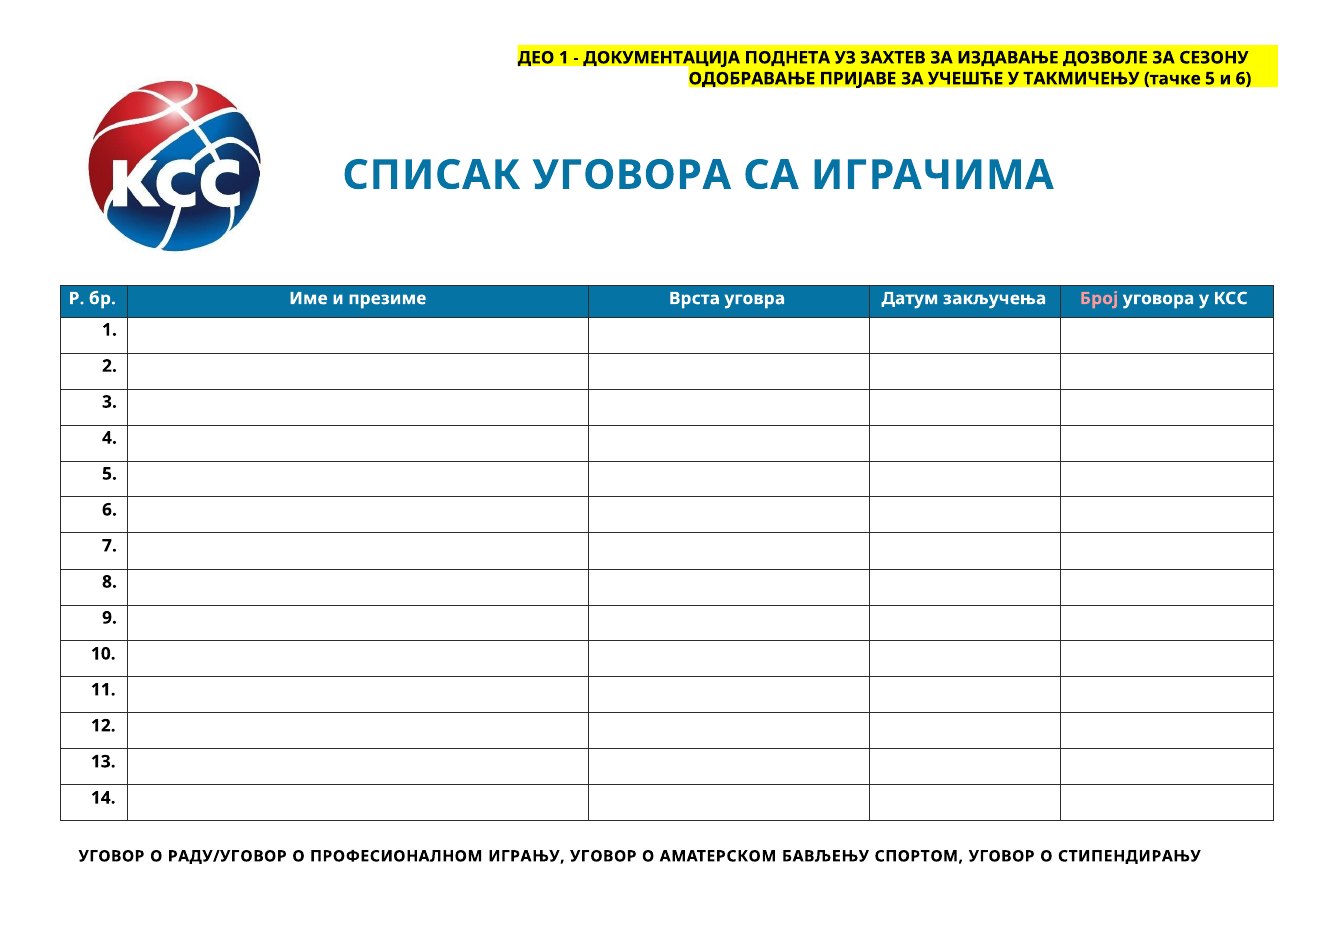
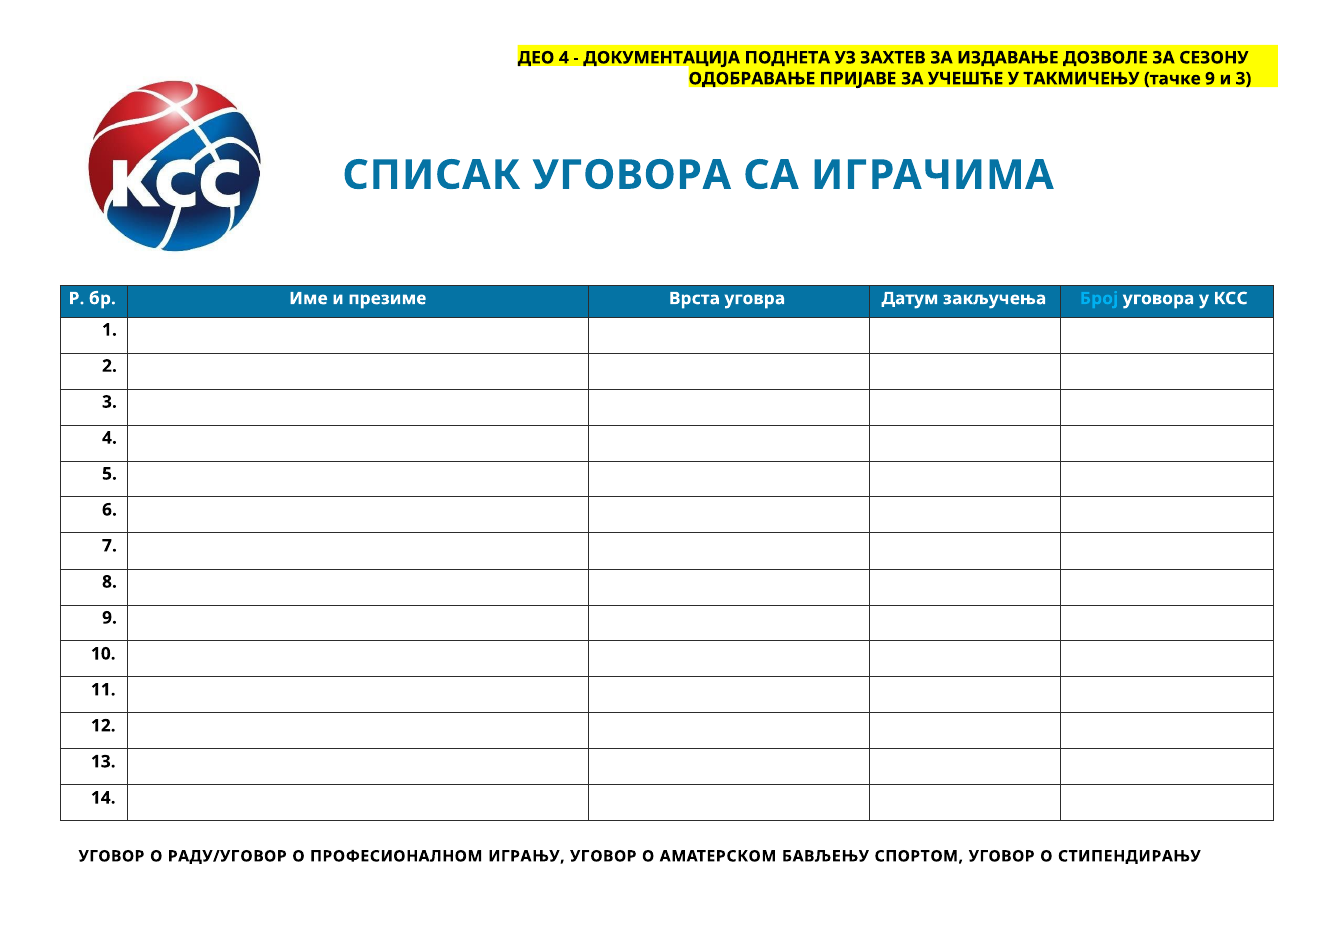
ДЕО 1: 1 -> 4
тачке 5: 5 -> 9
и 6: 6 -> 3
Број colour: pink -> light blue
